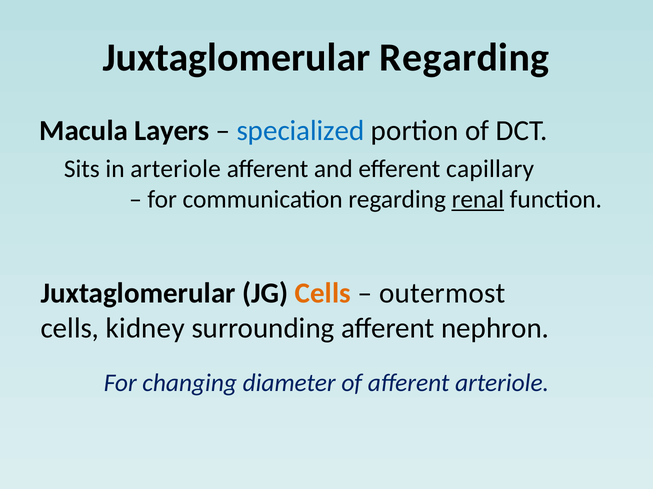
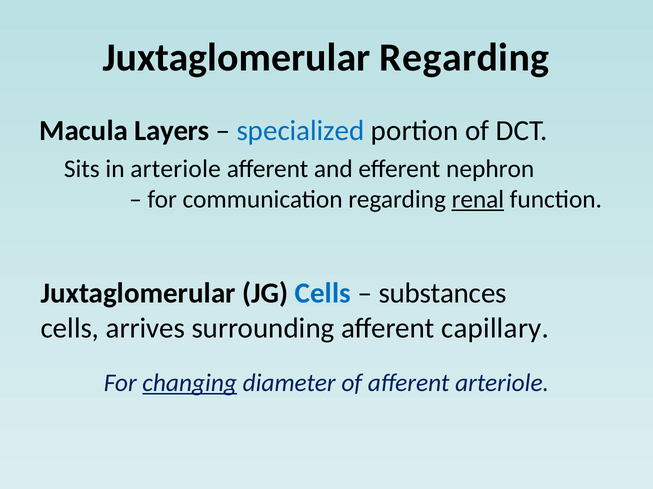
capillary: capillary -> nephron
Cells at (323, 294) colour: orange -> blue
outermost: outermost -> substances
kidney: kidney -> arrives
nephron: nephron -> capillary
changing underline: none -> present
